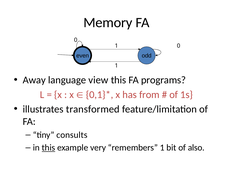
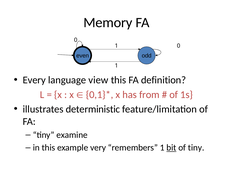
Away: Away -> Every
programs: programs -> definition
transformed: transformed -> deterministic
consults: consults -> examine
this at (48, 147) underline: present -> none
bit underline: none -> present
of also: also -> tiny
